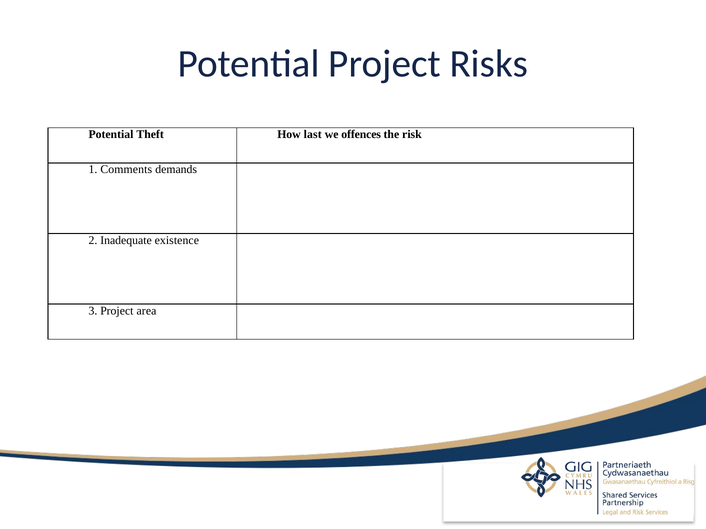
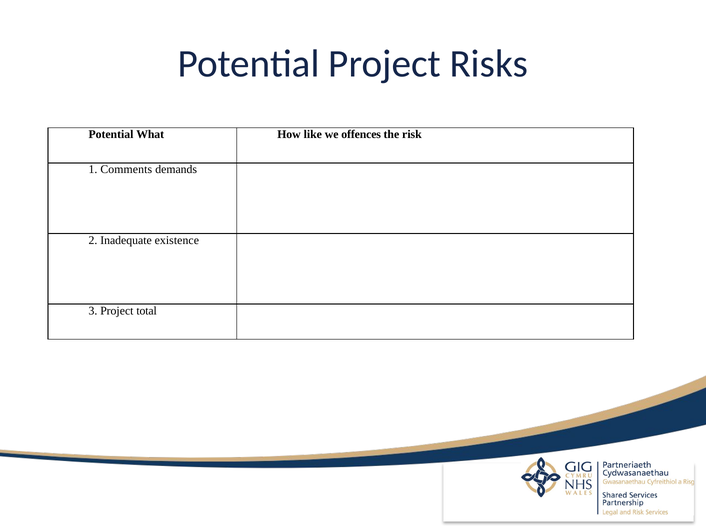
Theft: Theft -> What
last: last -> like
area: area -> total
